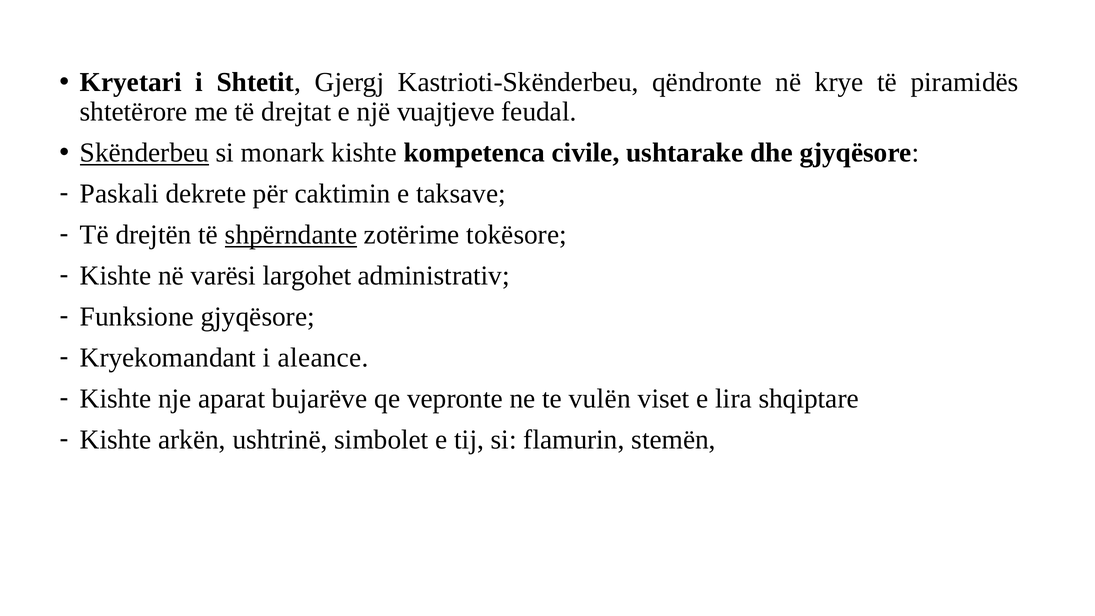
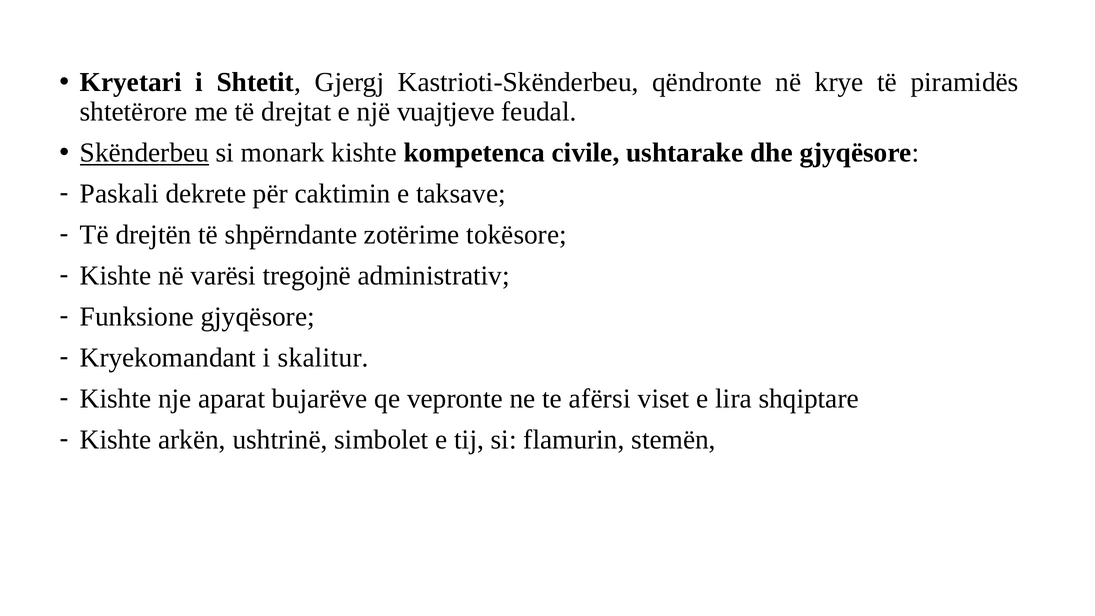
shpërndante underline: present -> none
largohet: largohet -> tregojnë
aleance: aleance -> skalitur
vulën: vulën -> afërsi
